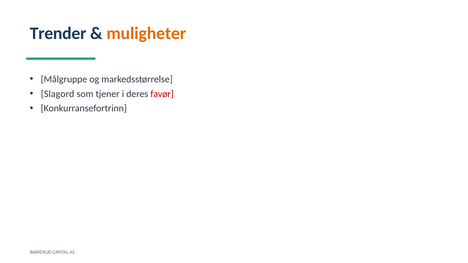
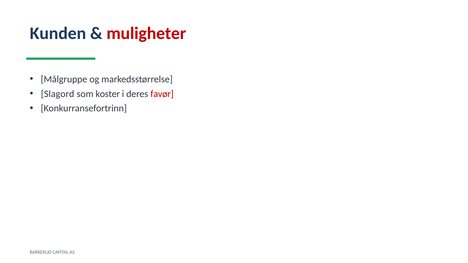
Trender: Trender -> Kunden
muligheter colour: orange -> red
tjener: tjener -> koster
